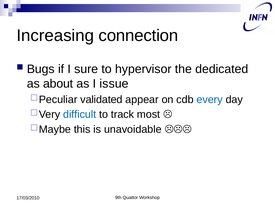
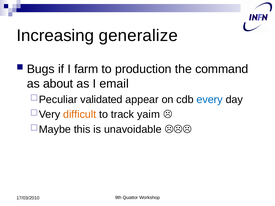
connection: connection -> generalize
sure: sure -> farm
hypervisor: hypervisor -> production
dedicated: dedicated -> command
issue: issue -> email
difficult colour: blue -> orange
most: most -> yaim
